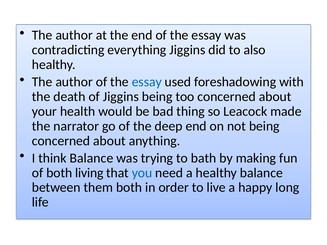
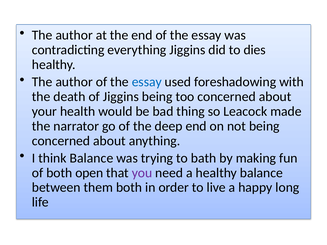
also: also -> dies
living: living -> open
you colour: blue -> purple
